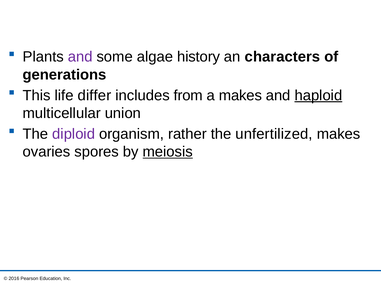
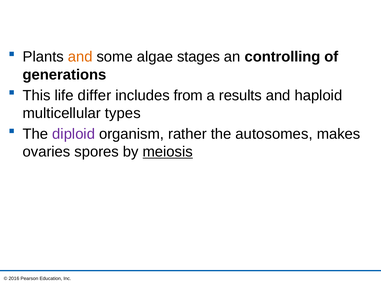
and at (80, 57) colour: purple -> orange
history: history -> stages
characters: characters -> controlling
a makes: makes -> results
haploid underline: present -> none
union: union -> types
unfertilized: unfertilized -> autosomes
